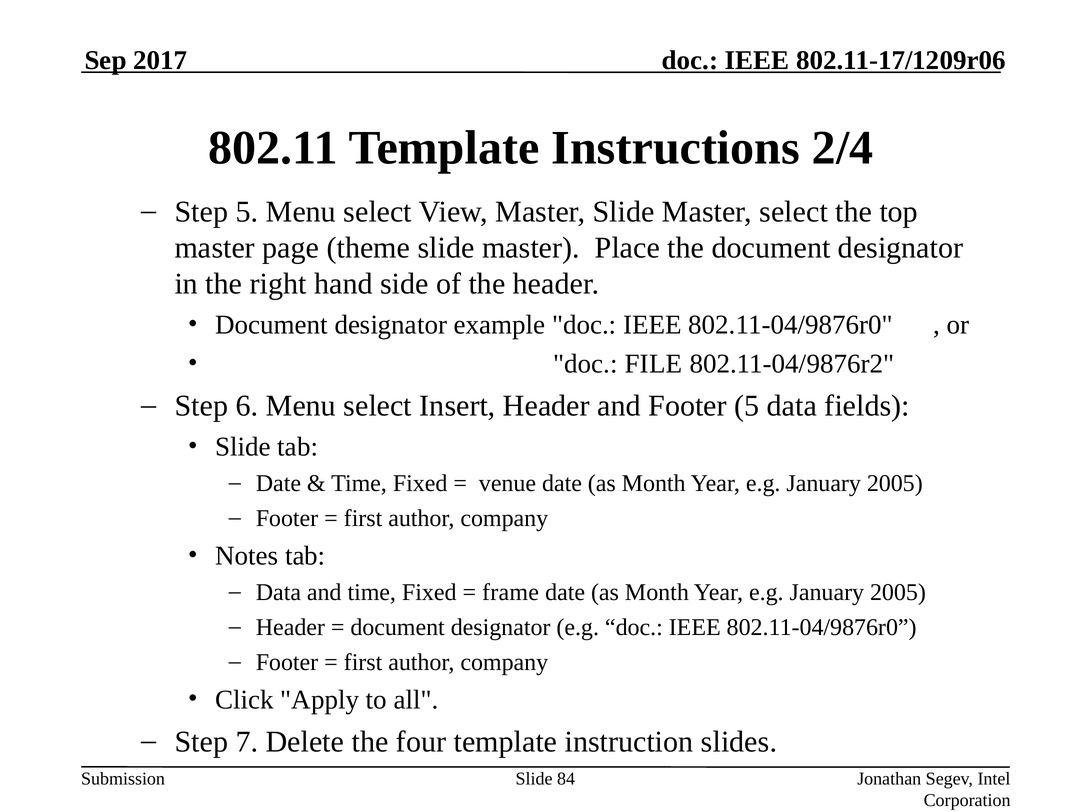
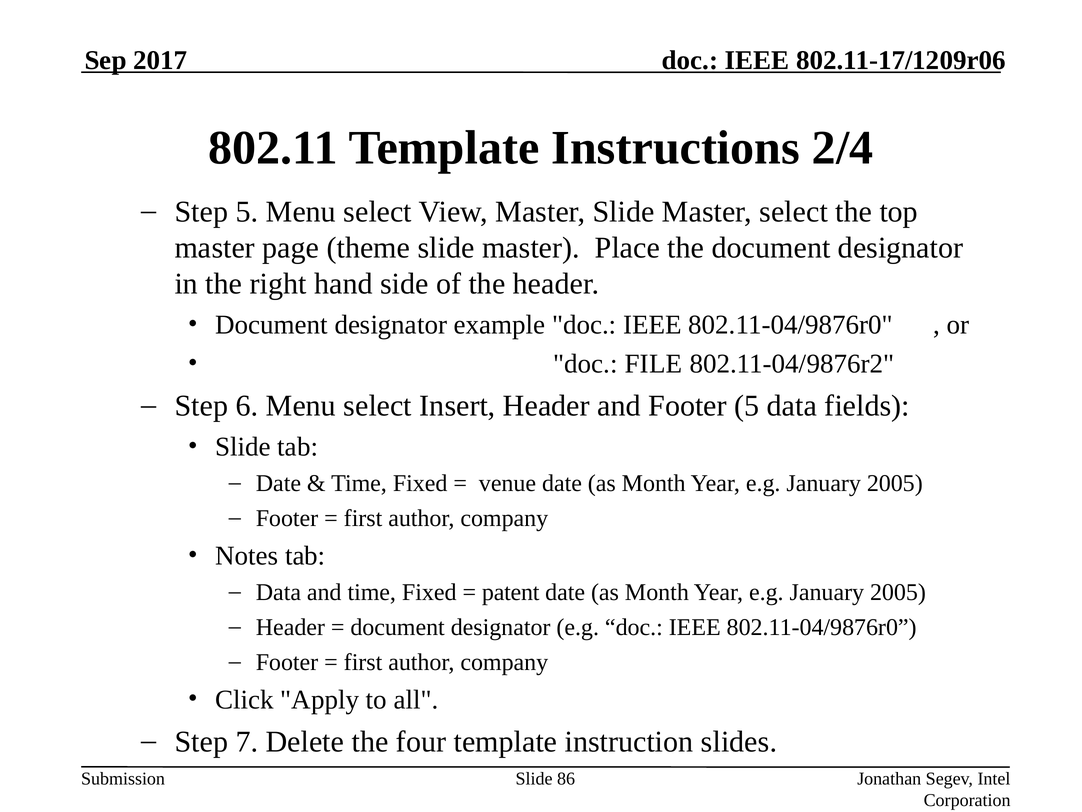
frame: frame -> patent
84: 84 -> 86
